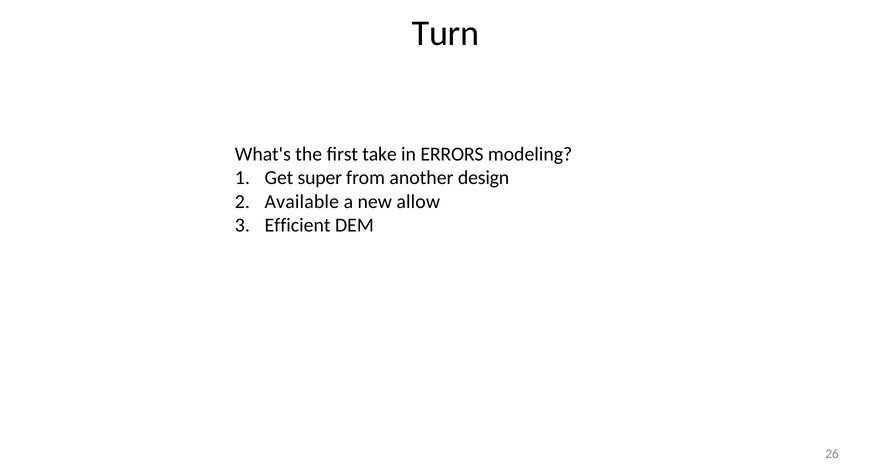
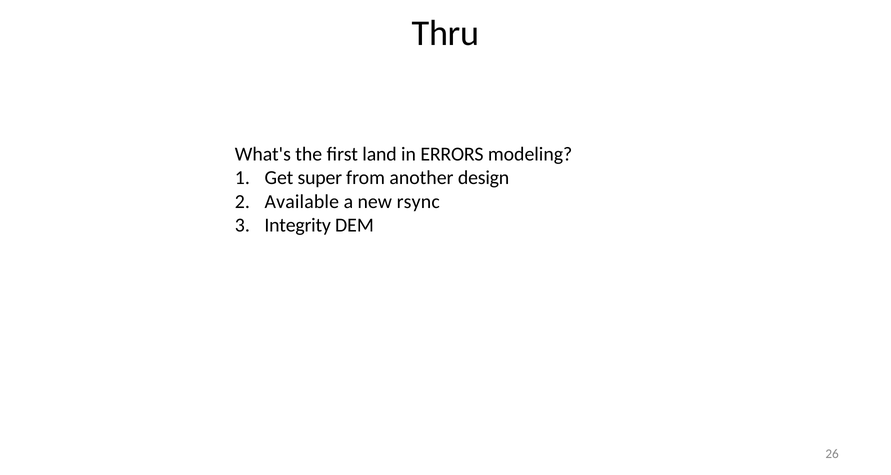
Turn: Turn -> Thru
take: take -> land
allow: allow -> rsync
Efficient: Efficient -> Integrity
